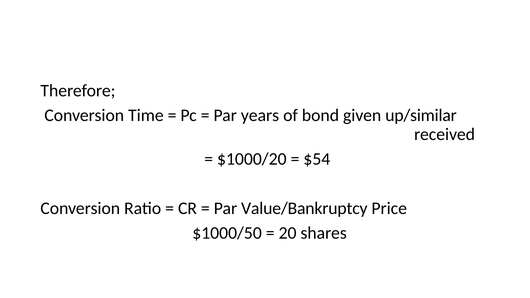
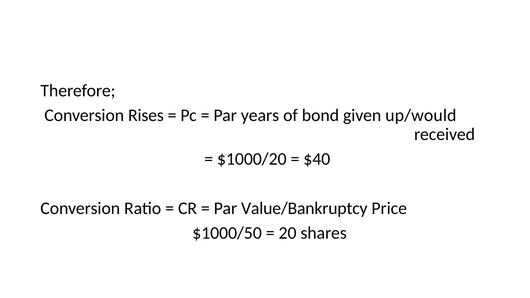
Time: Time -> Rises
up/similar: up/similar -> up/would
$54: $54 -> $40
